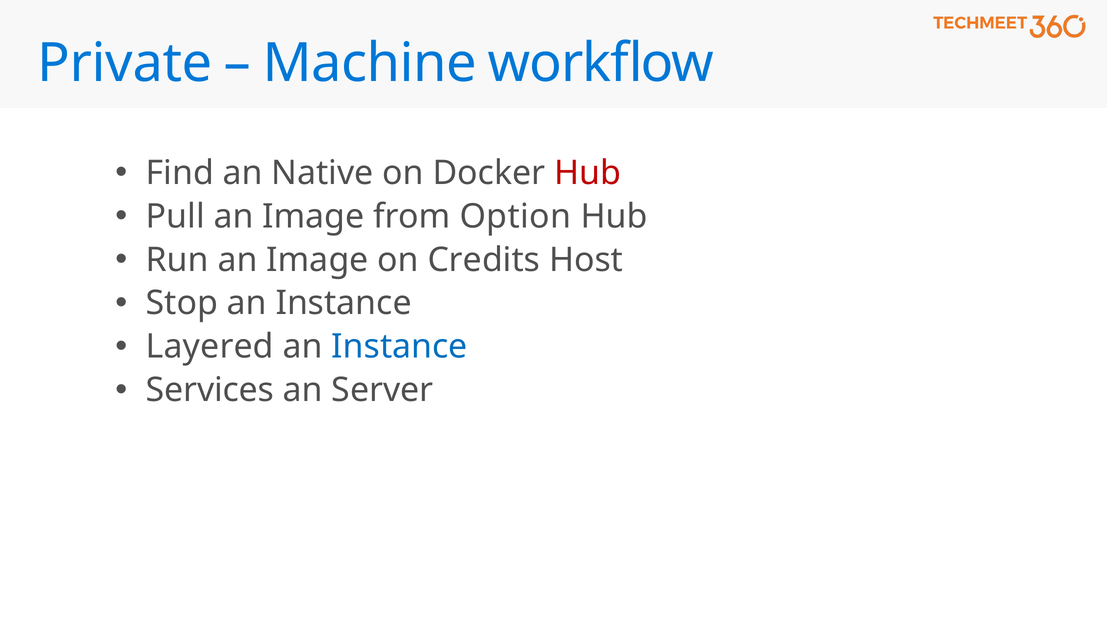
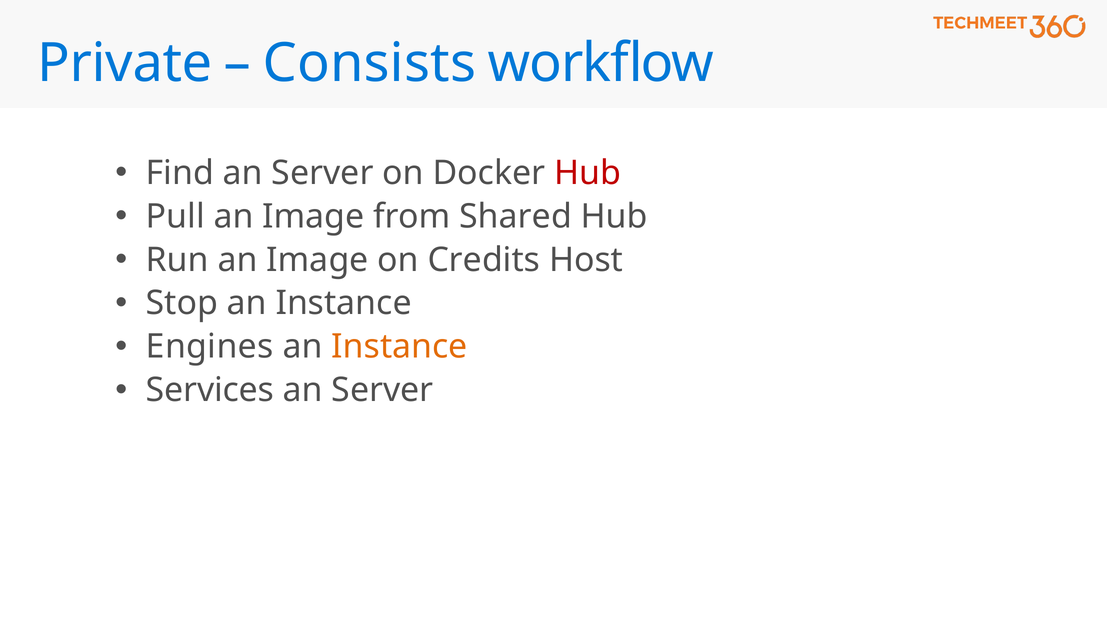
Machine: Machine -> Consists
Find an Native: Native -> Server
Option: Option -> Shared
Layered: Layered -> Engines
Instance at (400, 346) colour: blue -> orange
